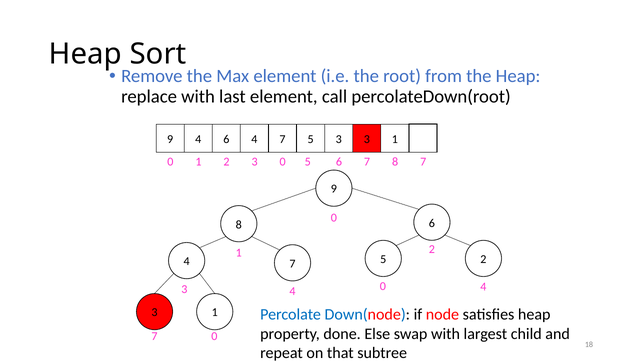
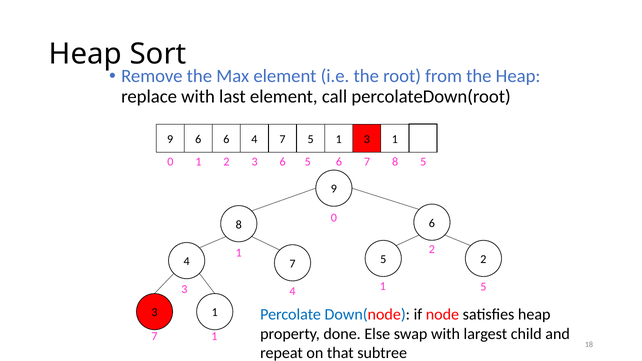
9 4: 4 -> 6
5 3: 3 -> 1
0 at (283, 162): 0 -> 6
8 7: 7 -> 5
0 at (383, 286): 0 -> 1
4 4: 4 -> 5
0 at (214, 336): 0 -> 1
